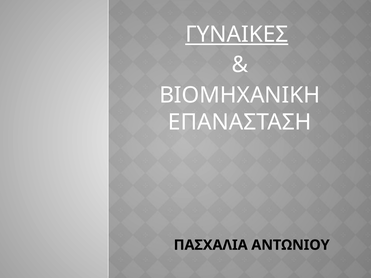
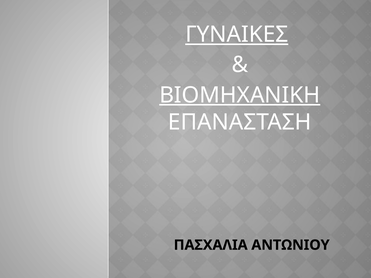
ΒΙΟΜΗΧΑΝΙΚΗ underline: none -> present
